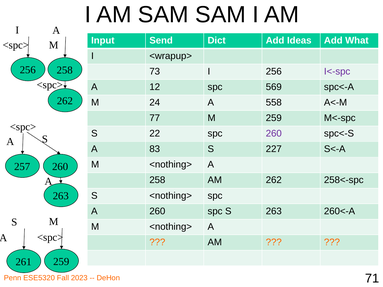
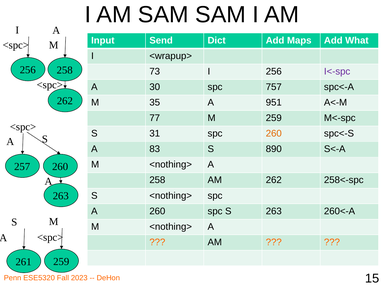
Ideas: Ideas -> Maps
12: 12 -> 30
569: 569 -> 757
24: 24 -> 35
558: 558 -> 951
22: 22 -> 31
260 at (274, 134) colour: purple -> orange
227: 227 -> 890
71: 71 -> 15
